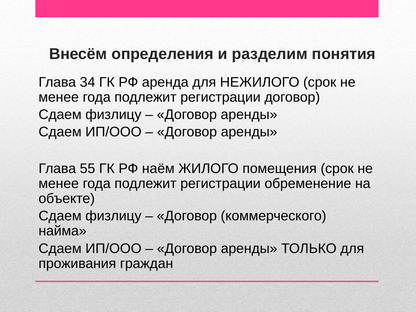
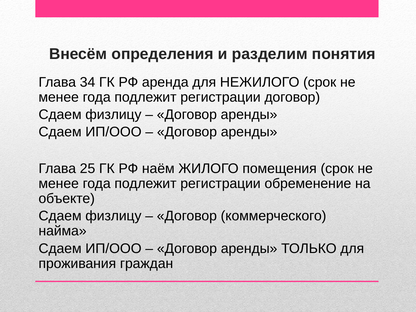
55: 55 -> 25
